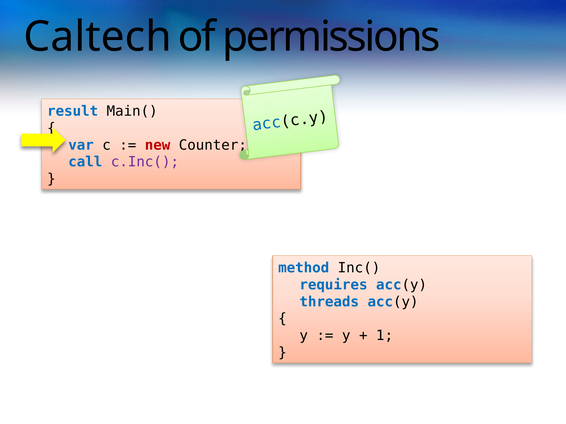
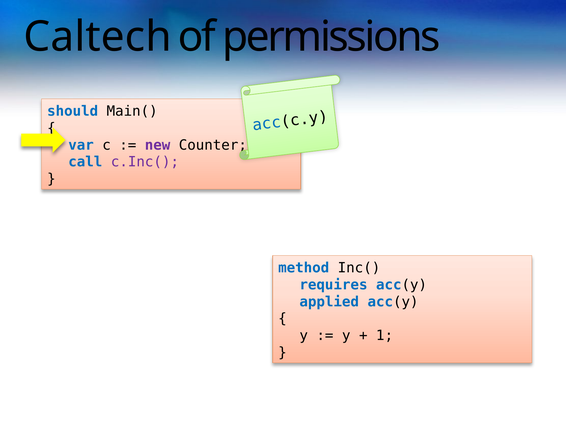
result: result -> should
new colour: red -> purple
threads: threads -> applied
